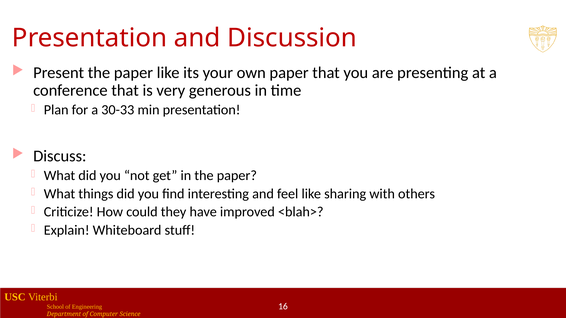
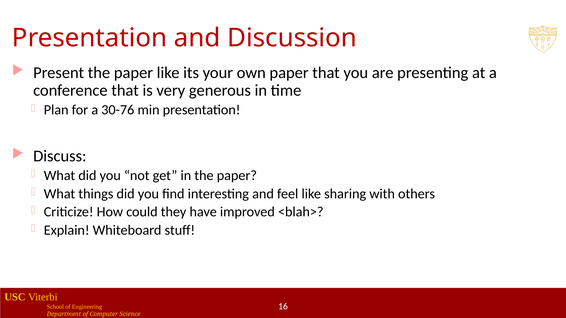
30-33: 30-33 -> 30-76
